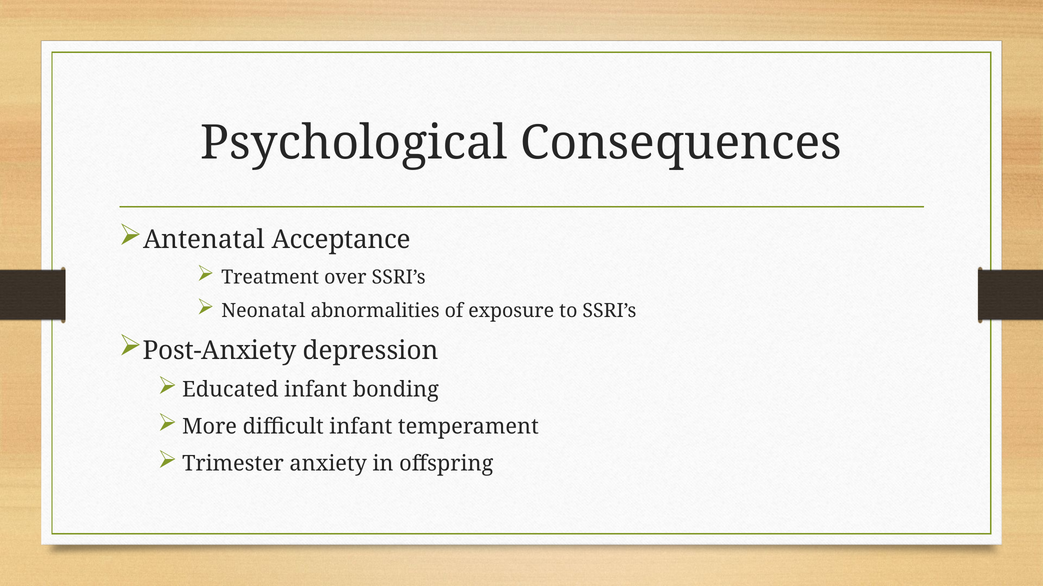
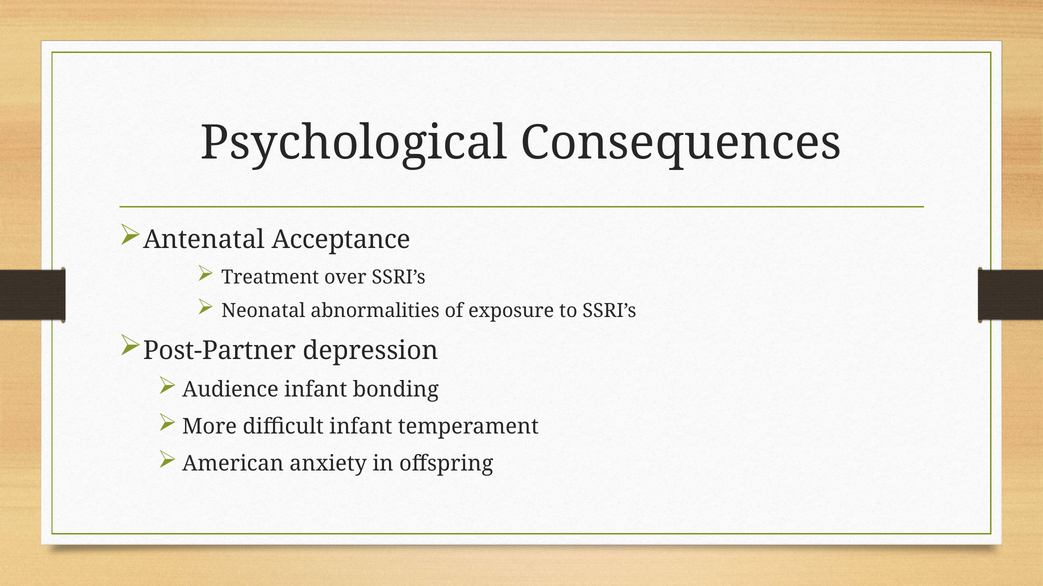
Post-Anxiety: Post-Anxiety -> Post-Partner
Educated: Educated -> Audience
Trimester: Trimester -> American
